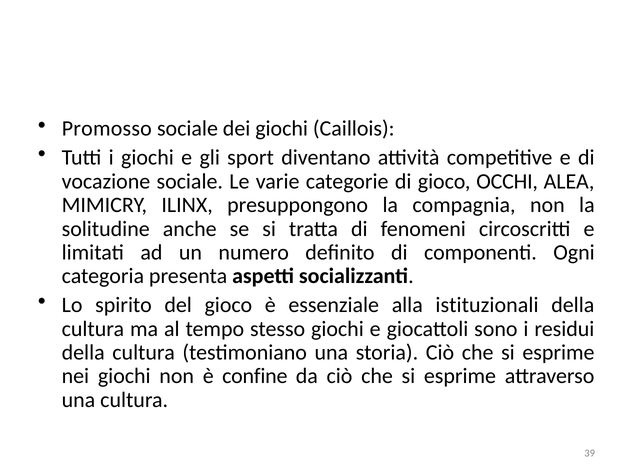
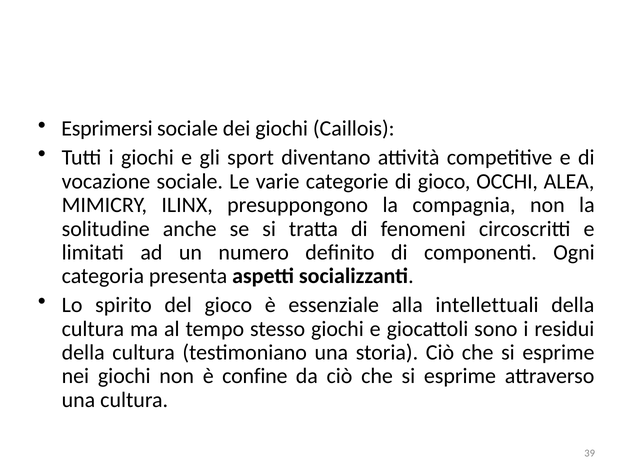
Promosso: Promosso -> Esprimersi
istituzionali: istituzionali -> intellettuali
